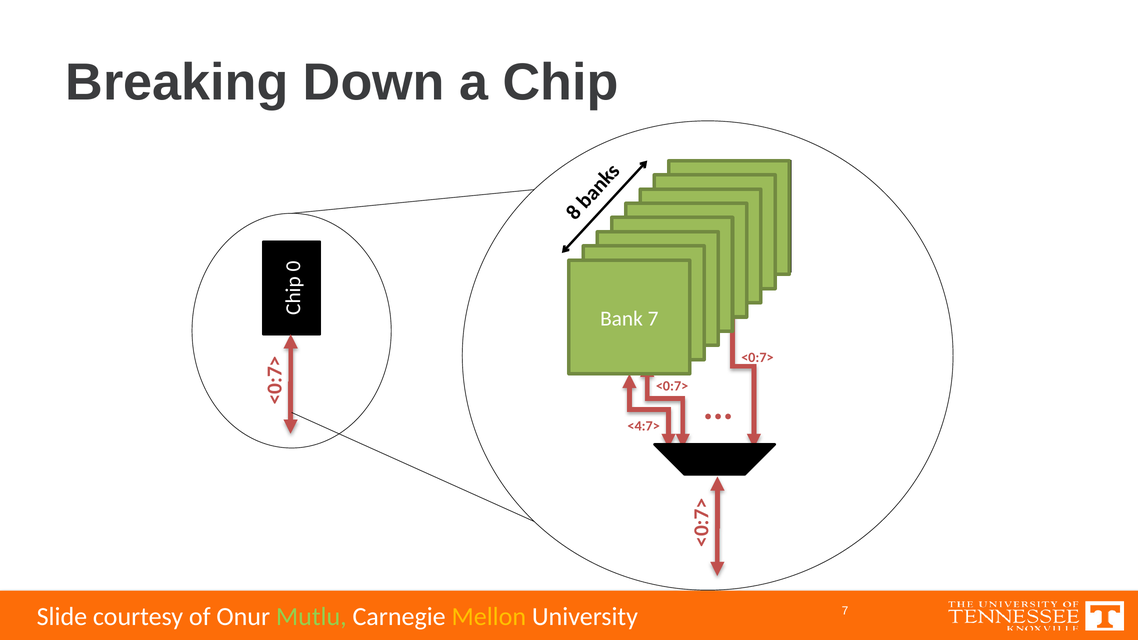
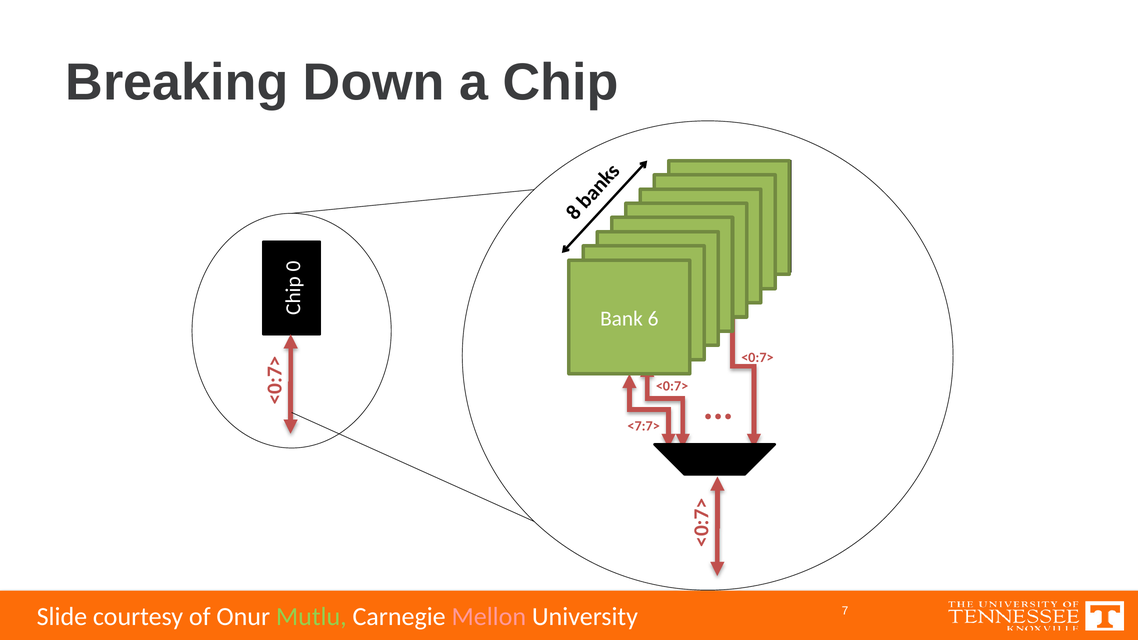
Bank 7: 7 -> 6
<4:7>: <4:7> -> <7:7>
Mellon colour: yellow -> pink
